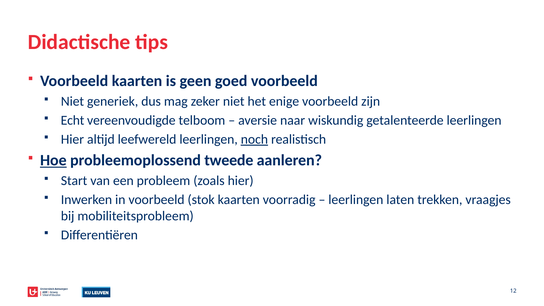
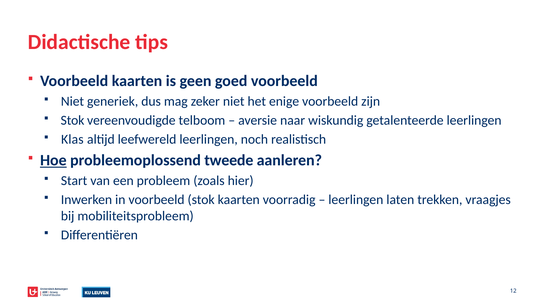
Echt at (73, 120): Echt -> Stok
Hier at (72, 139): Hier -> Klas
noch underline: present -> none
